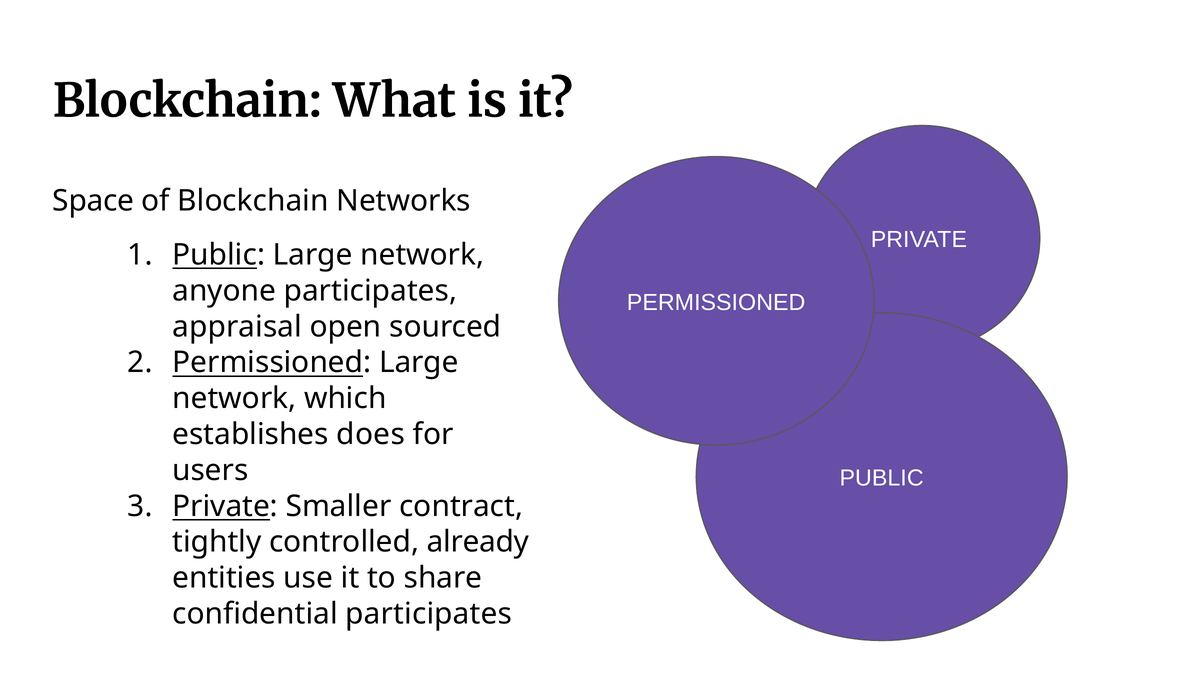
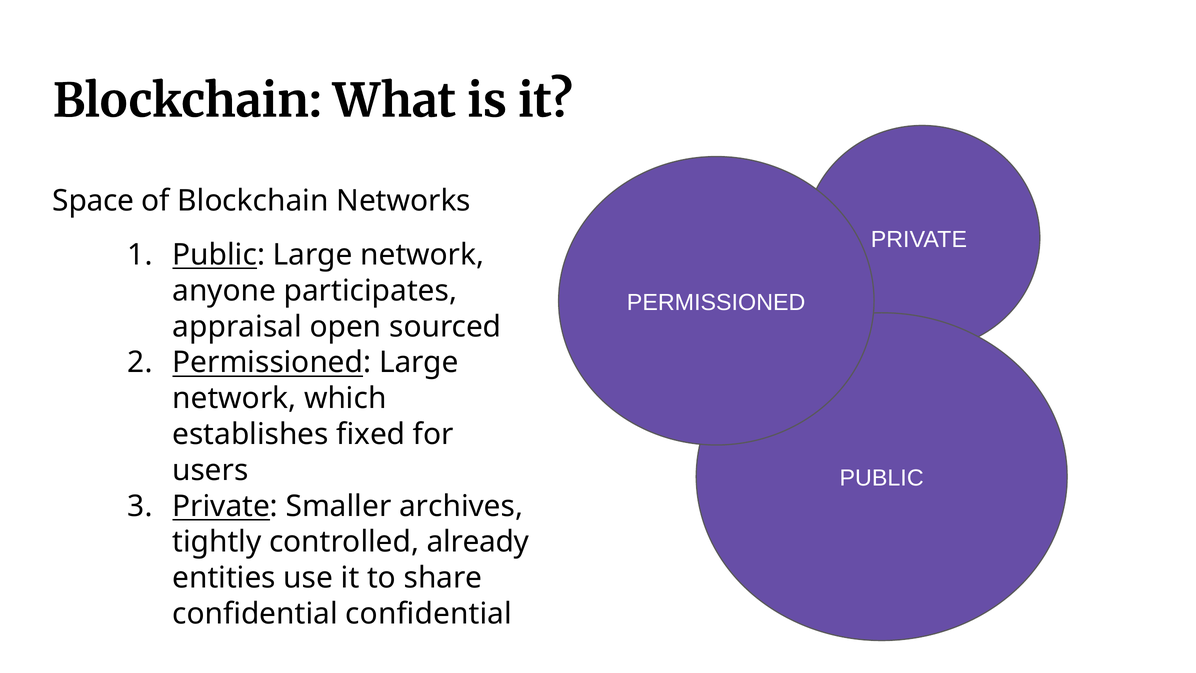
does: does -> fixed
contract: contract -> archives
confidential participates: participates -> confidential
